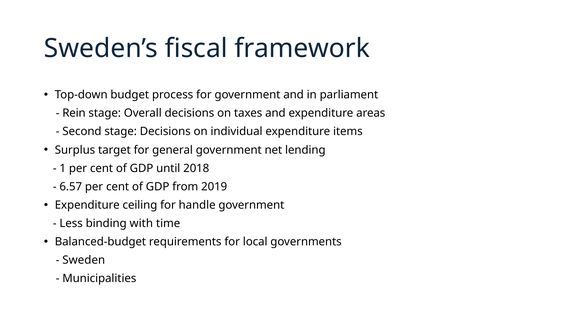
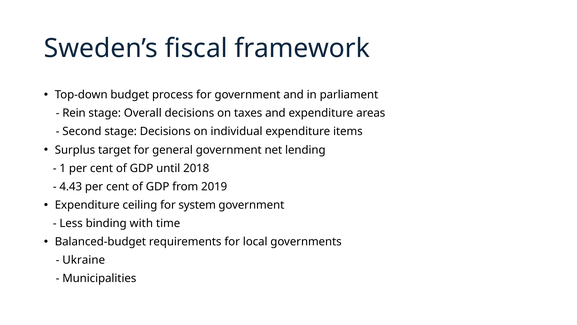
6.57: 6.57 -> 4.43
handle: handle -> system
Sweden: Sweden -> Ukraine
